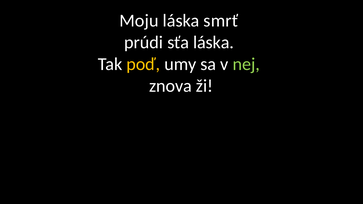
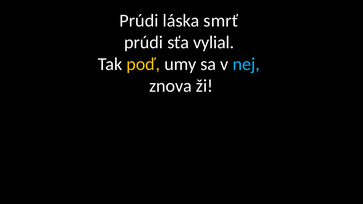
Moju at (139, 21): Moju -> Prúdi
sťa láska: láska -> vylial
nej colour: light green -> light blue
